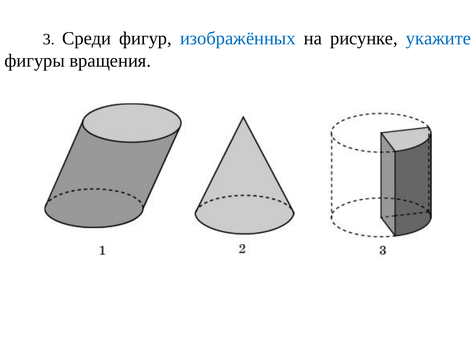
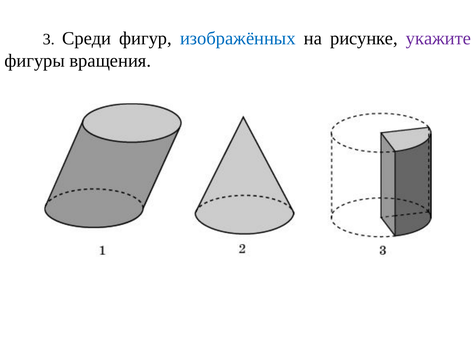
укажите colour: blue -> purple
